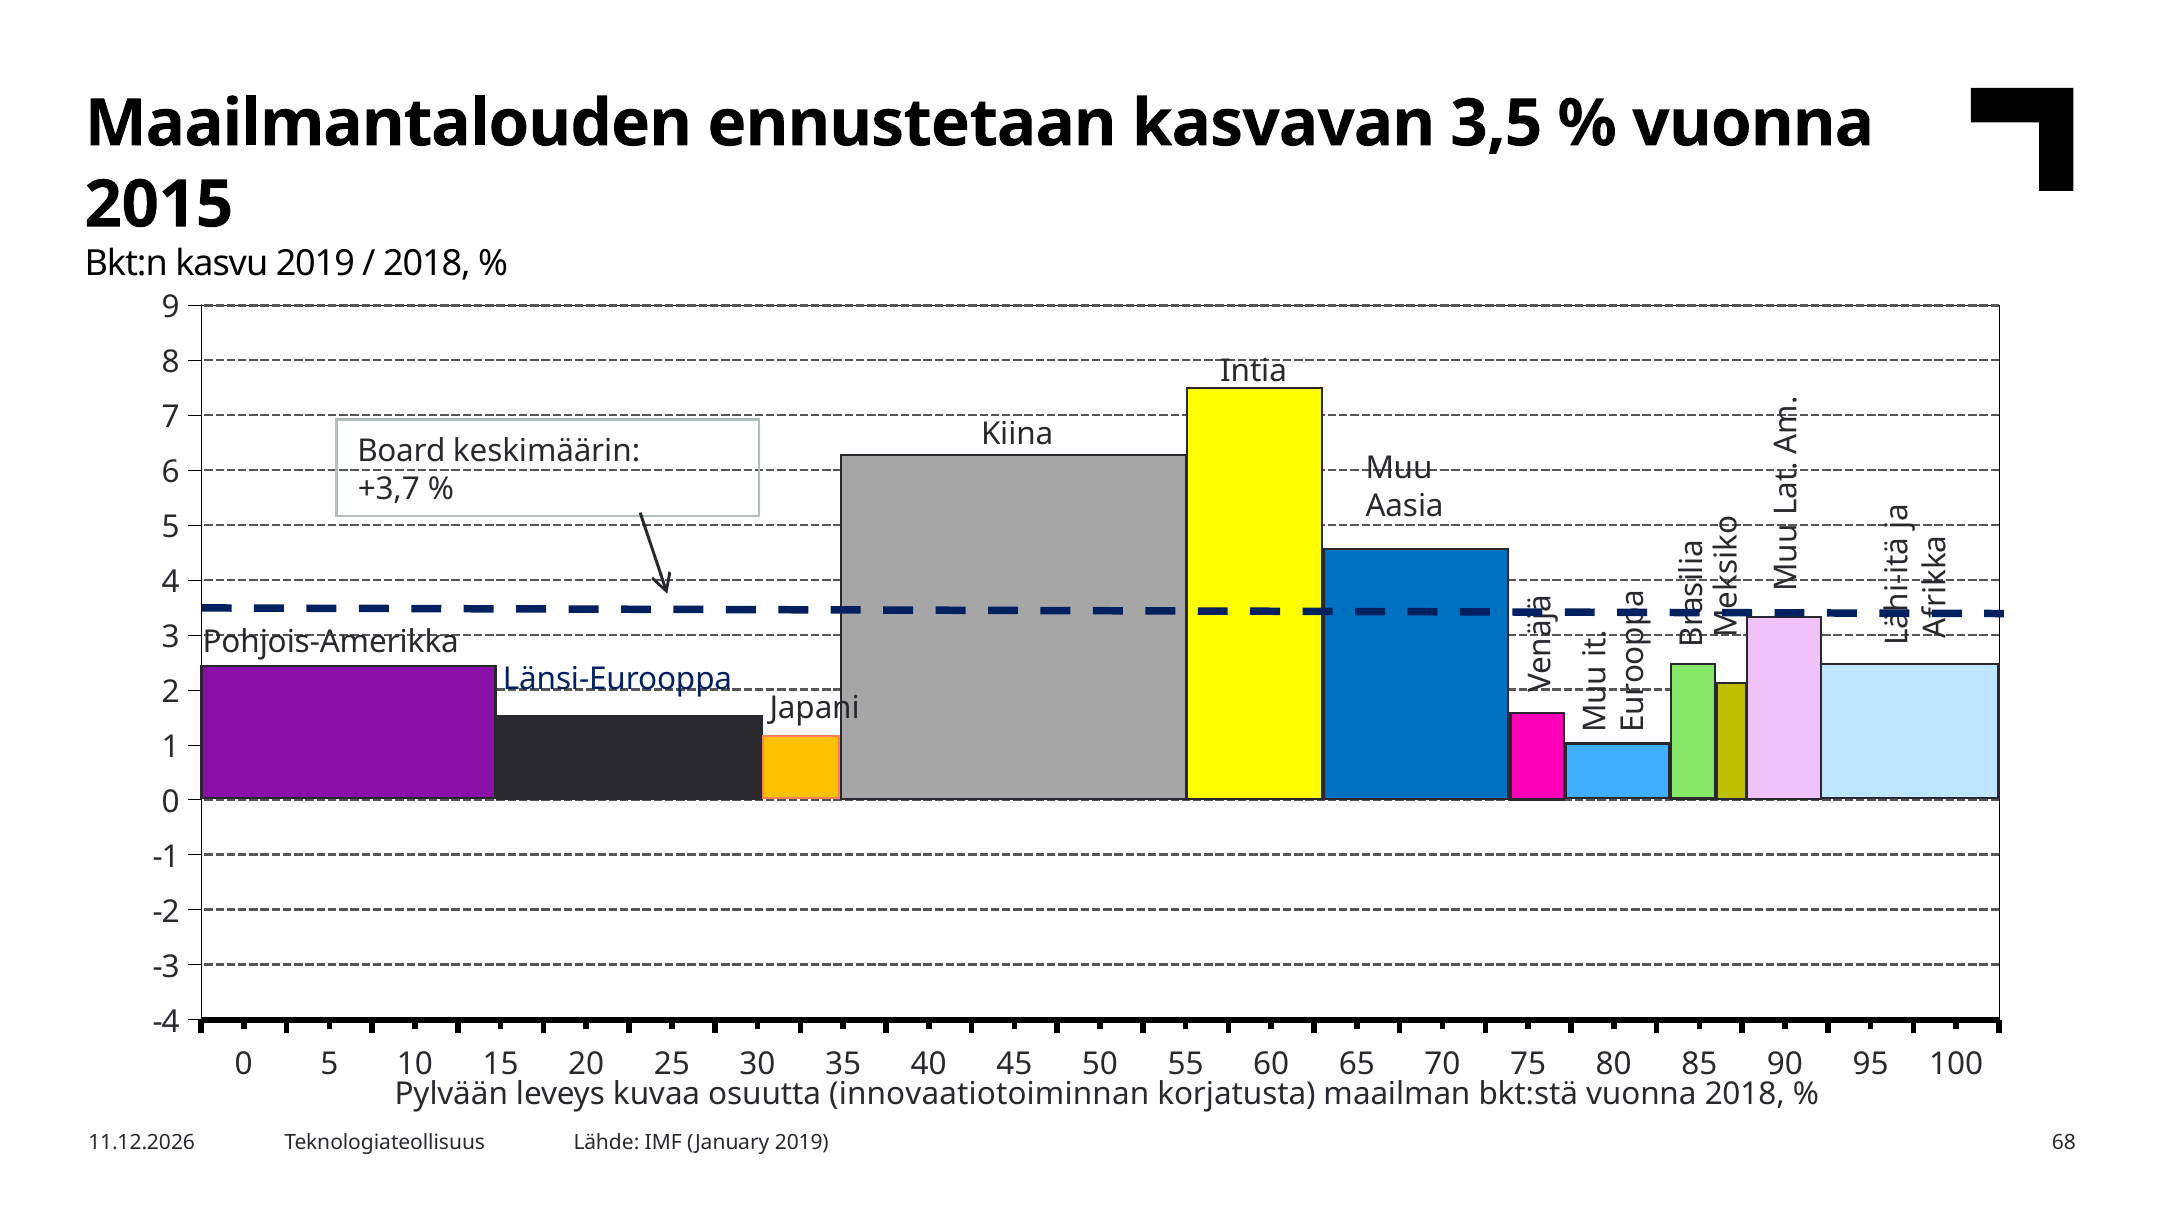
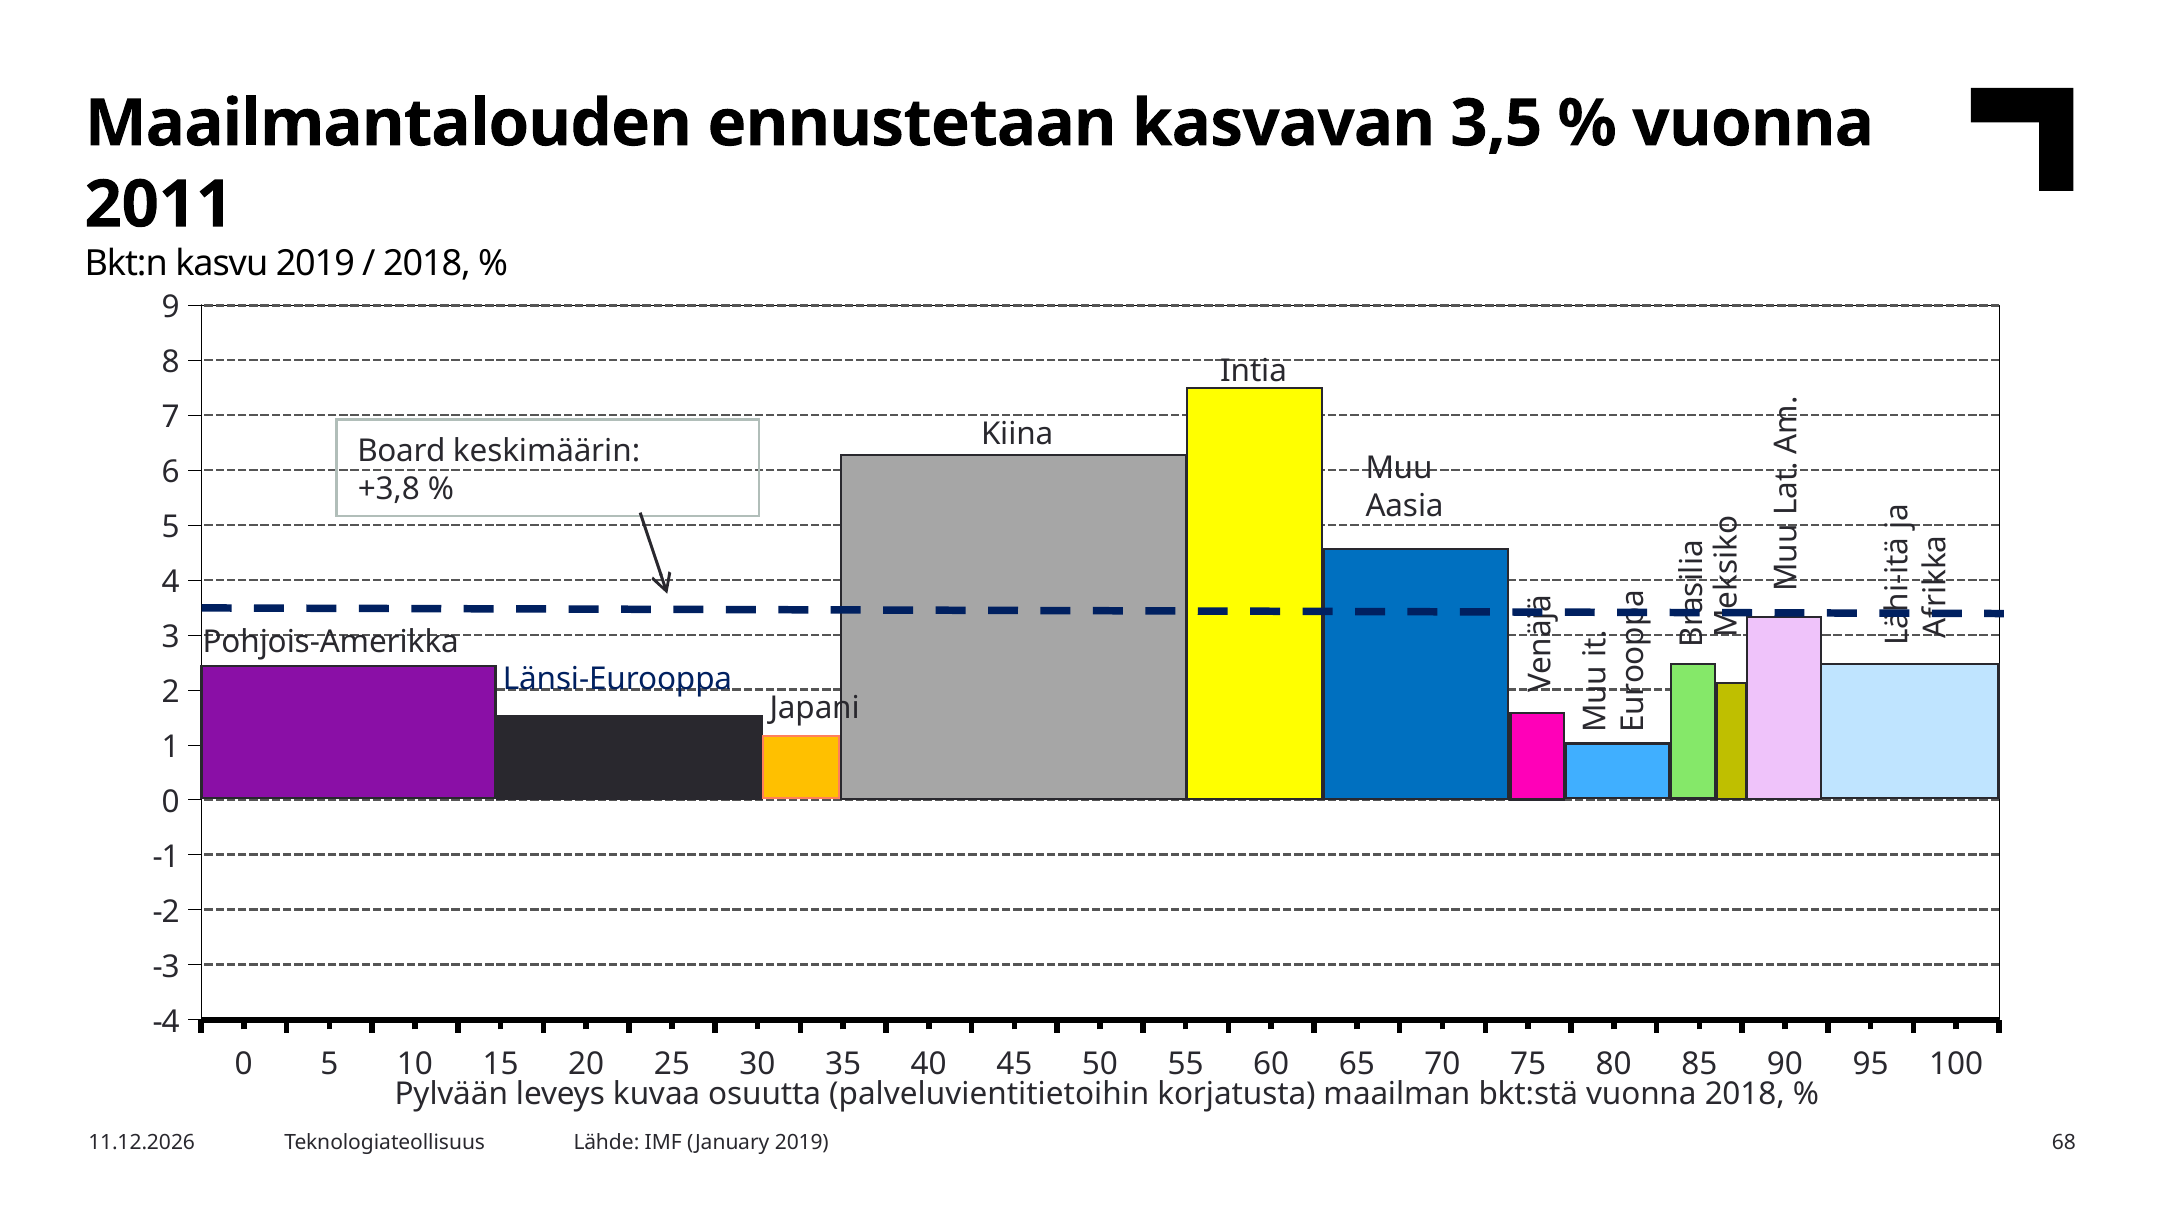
2015: 2015 -> 2011
+3,7: +3,7 -> +3,8
innovaatiotoiminnan: innovaatiotoiminnan -> palveluvientitietoihin
